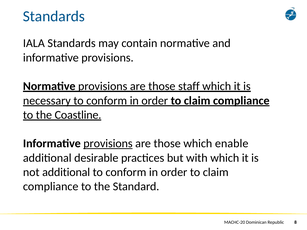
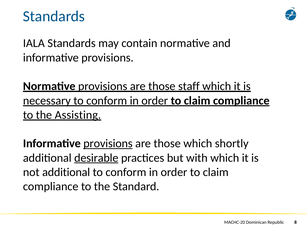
Coastline: Coastline -> Assisting
enable: enable -> shortly
desirable underline: none -> present
